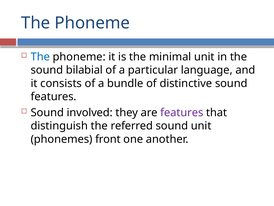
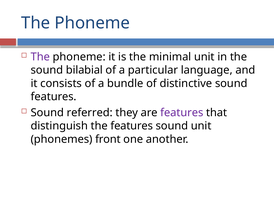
The at (40, 57) colour: blue -> purple
involved: involved -> referred
the referred: referred -> features
